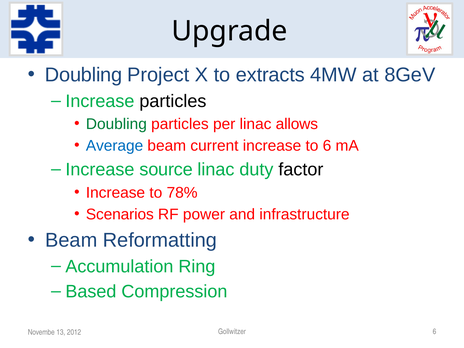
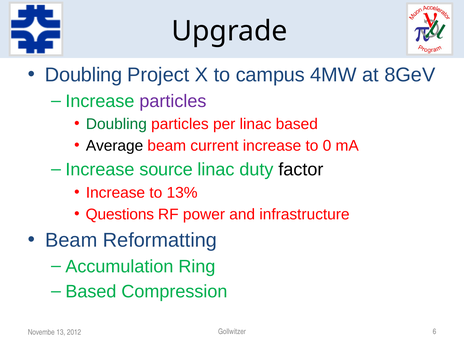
extracts: extracts -> campus
particles at (173, 101) colour: black -> purple
linac allows: allows -> based
Average colour: blue -> black
to 6: 6 -> 0
78%: 78% -> 13%
Scenarios: Scenarios -> Questions
